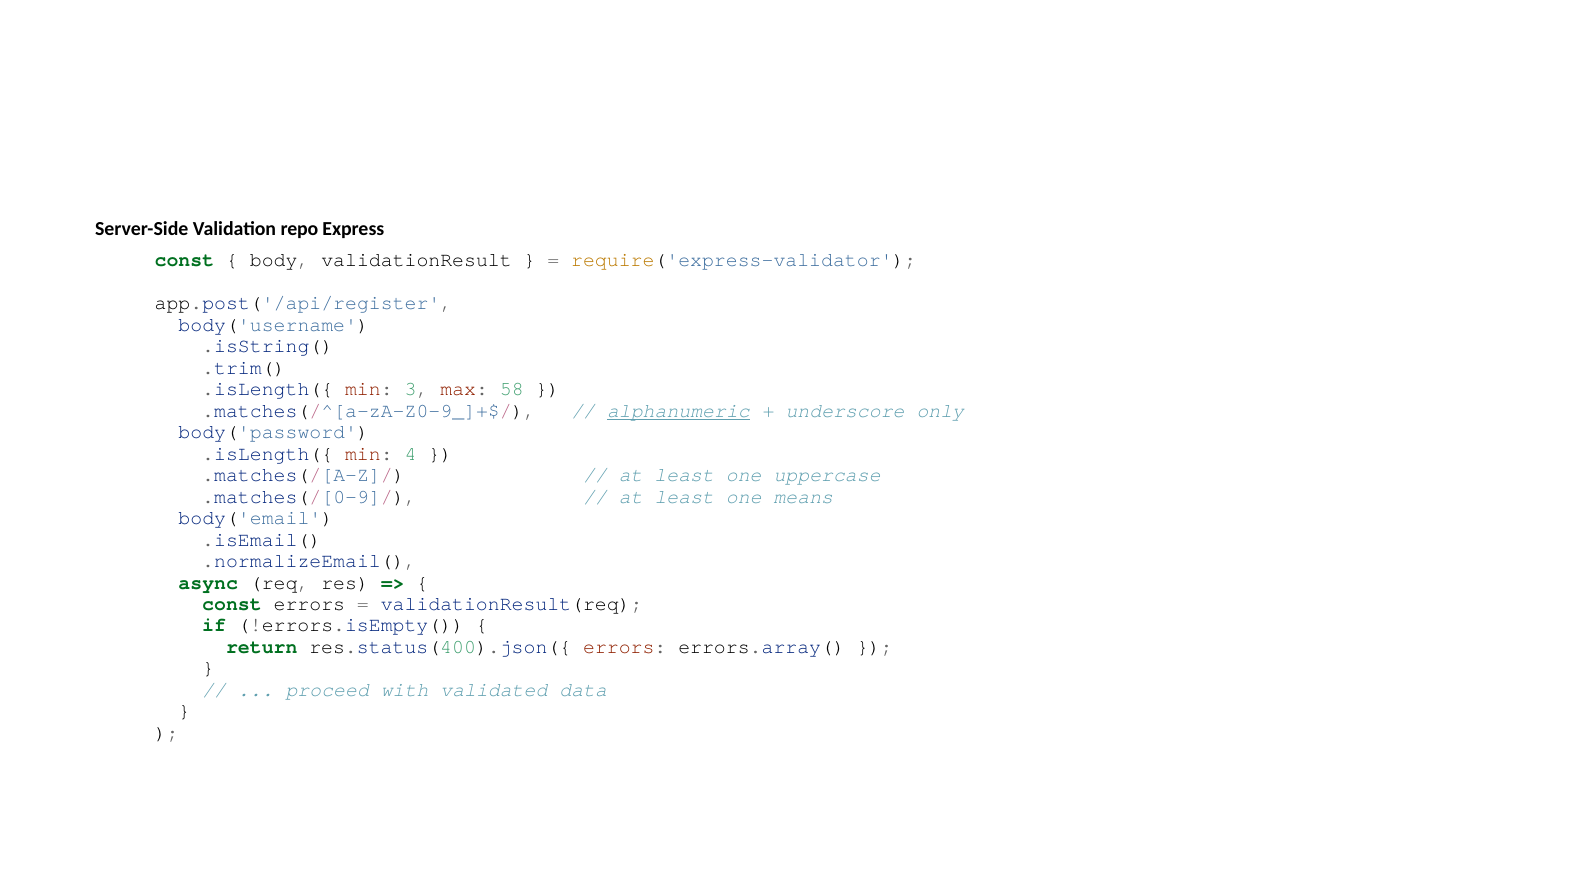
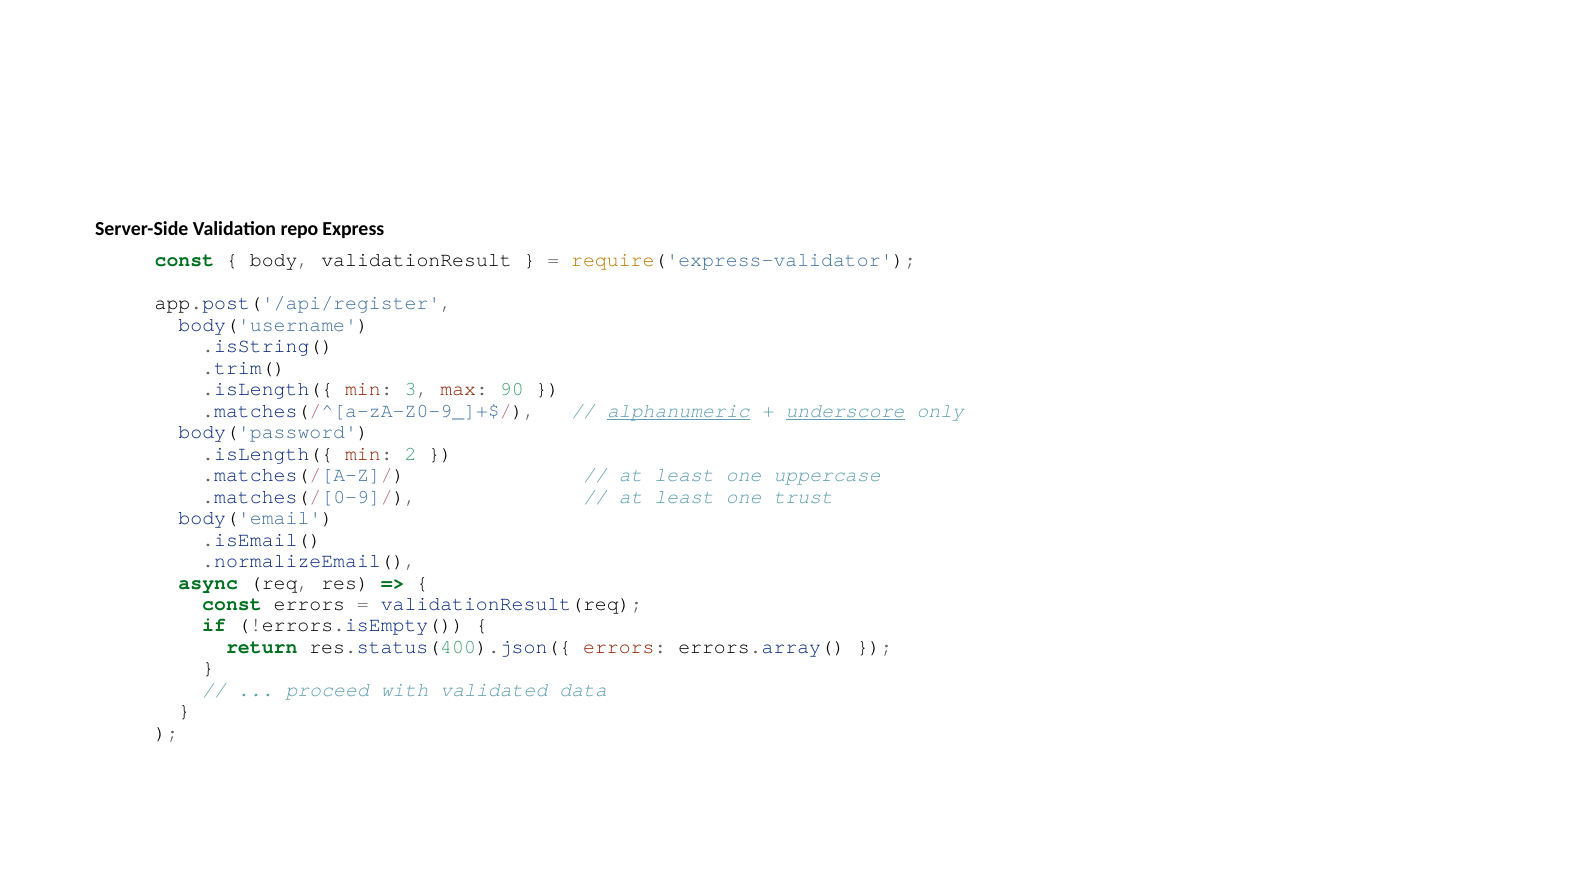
58: 58 -> 90
underscore underline: none -> present
4: 4 -> 2
means: means -> trust
